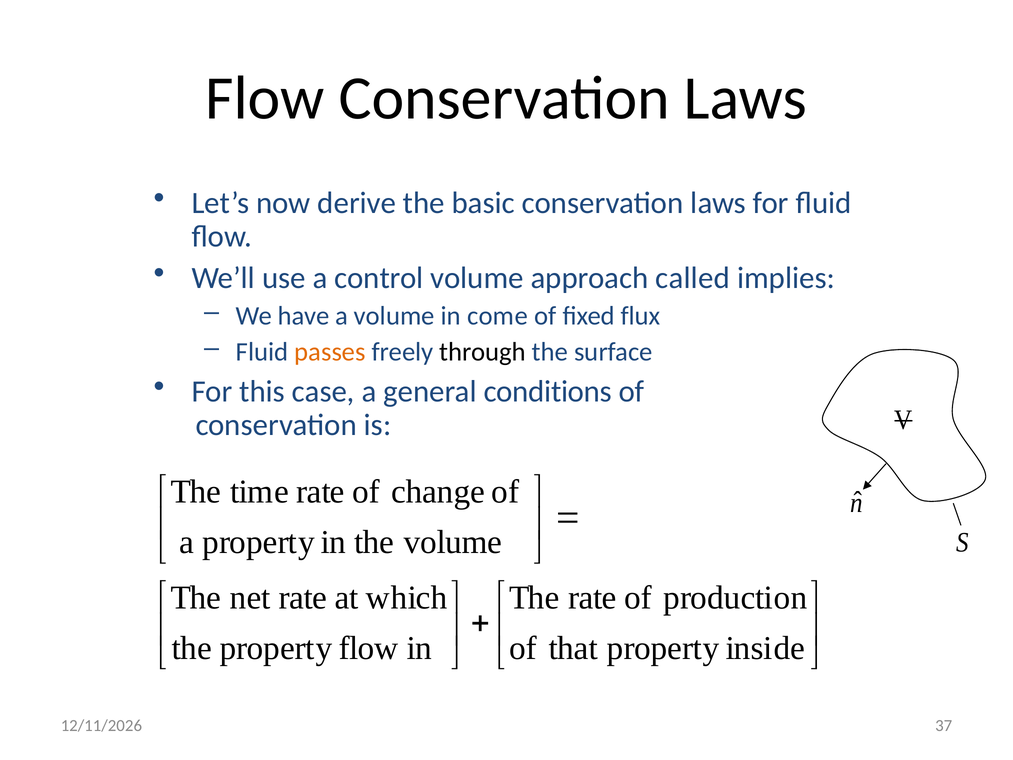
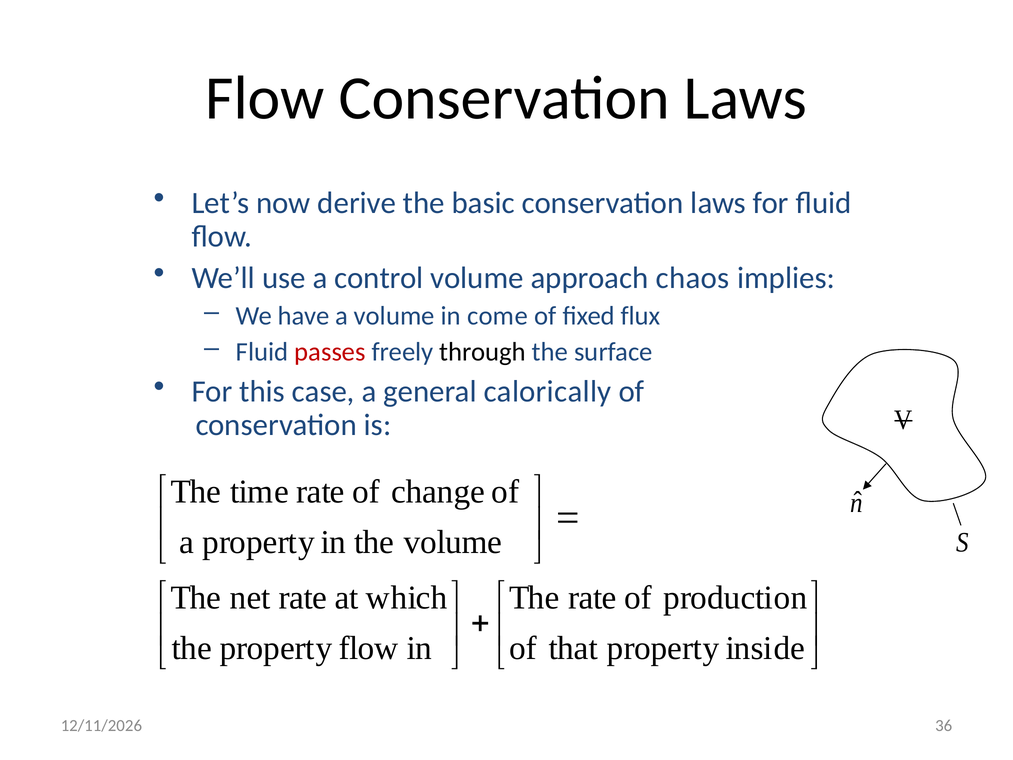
called: called -> chaos
passes colour: orange -> red
conditions: conditions -> calorically
37: 37 -> 36
